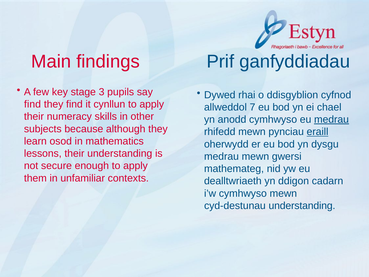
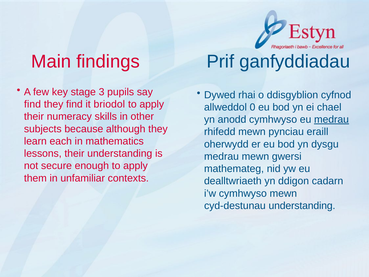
cynllun: cynllun -> briodol
7: 7 -> 0
eraill underline: present -> none
osod: osod -> each
